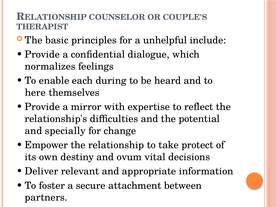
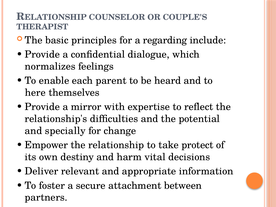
unhelpful: unhelpful -> regarding
during: during -> parent
ovum: ovum -> harm
